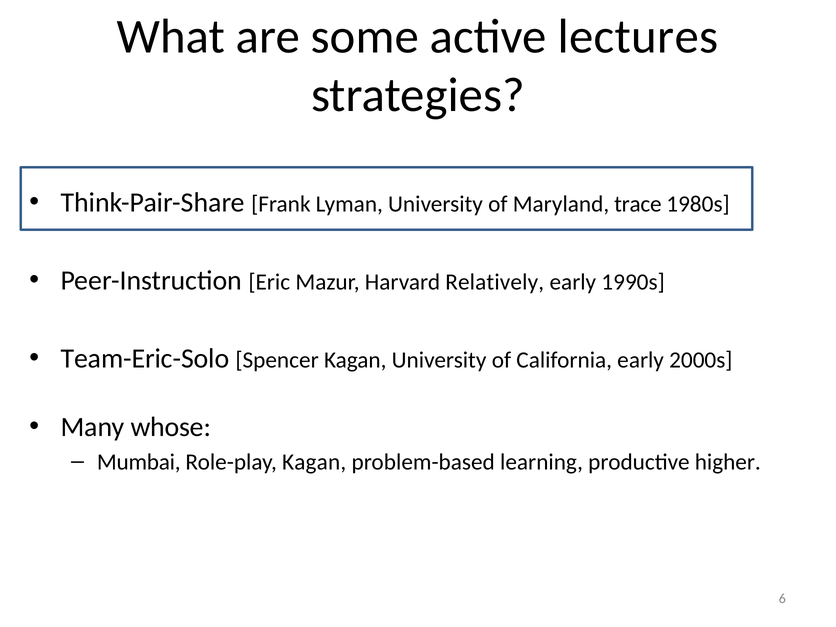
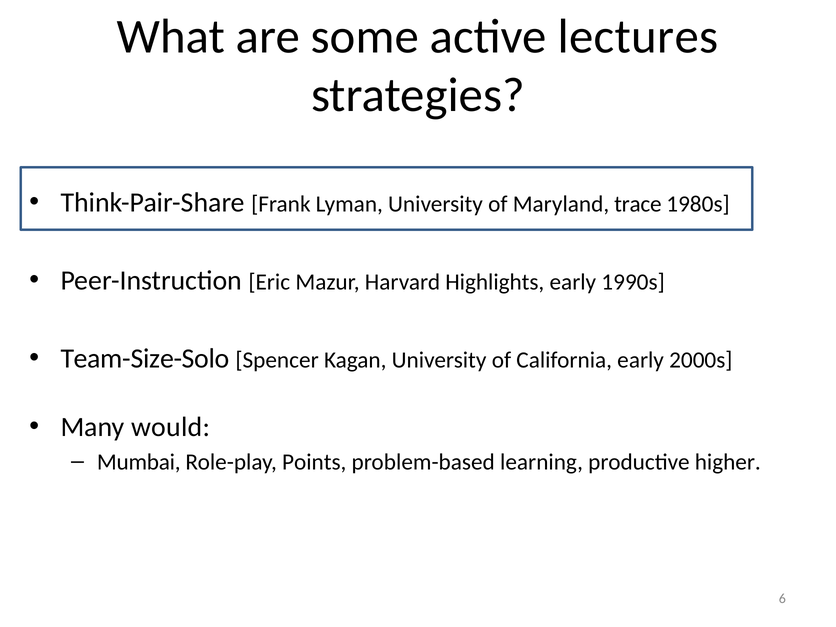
Relatively: Relatively -> Highlights
Team-Eric-Solo: Team-Eric-Solo -> Team-Size-Solo
whose: whose -> would
Role-play Kagan: Kagan -> Points
